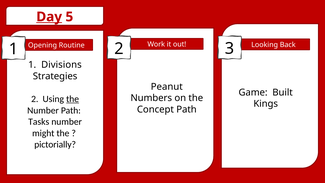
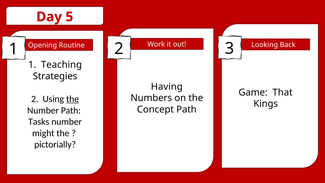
Day underline: present -> none
Divisions: Divisions -> Teaching
Peanut: Peanut -> Having
Built: Built -> That
